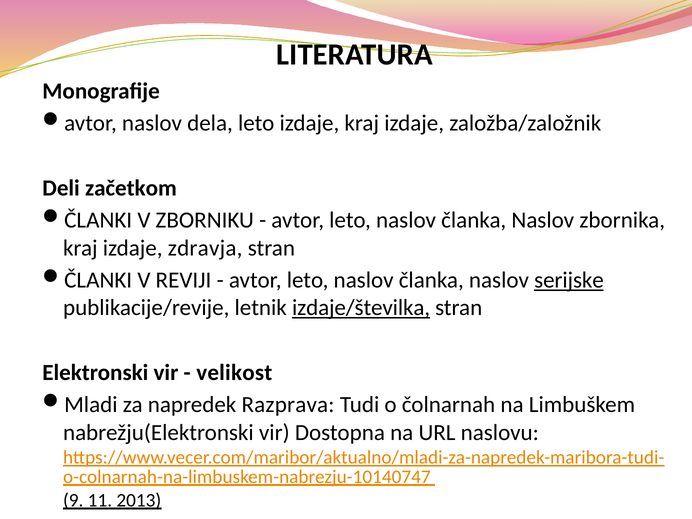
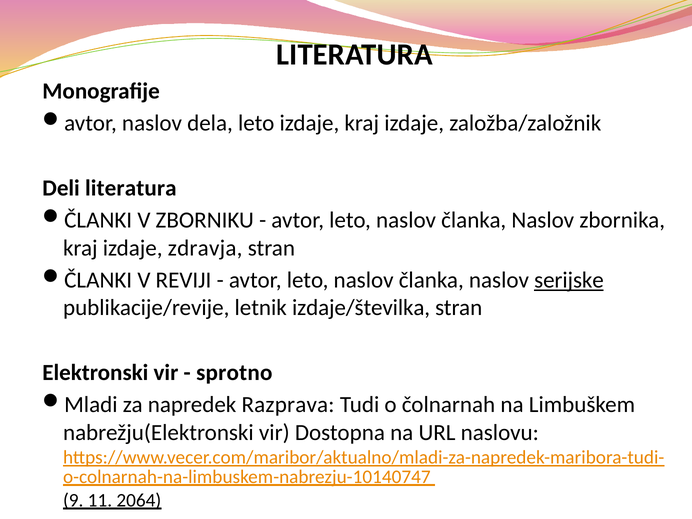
Deli začetkom: začetkom -> literatura
izdaje/številka underline: present -> none
velikost: velikost -> sprotno
2013: 2013 -> 2064
